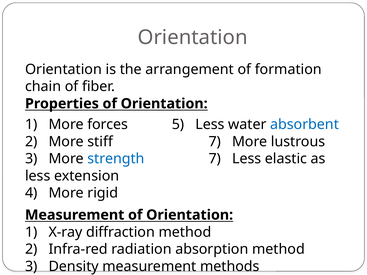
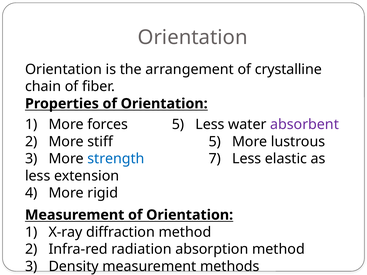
formation: formation -> crystalline
absorbent colour: blue -> purple
stiff 7: 7 -> 5
